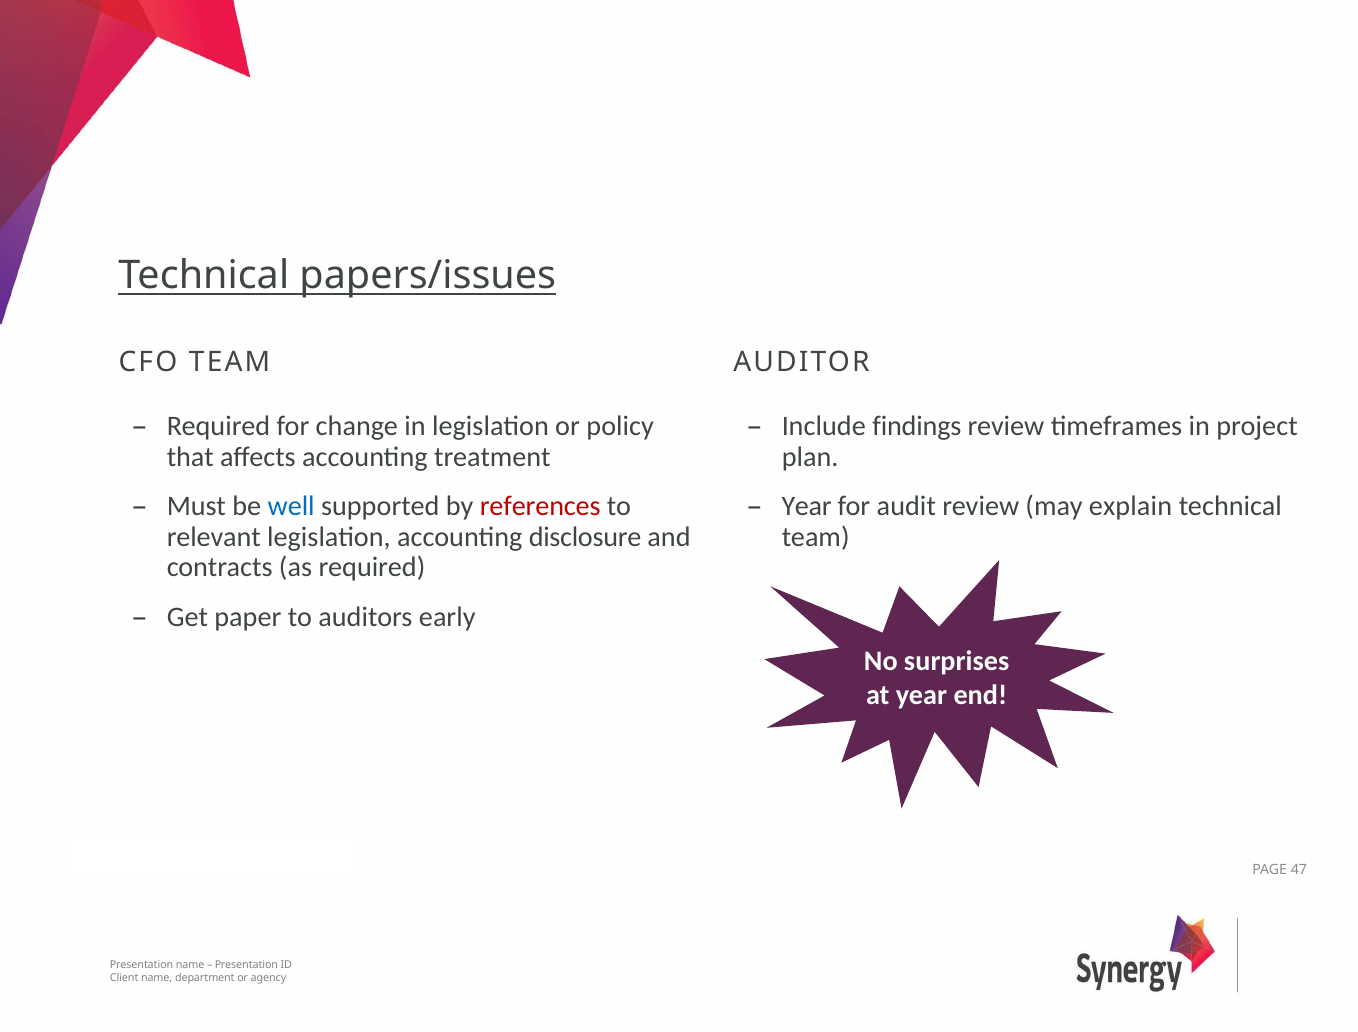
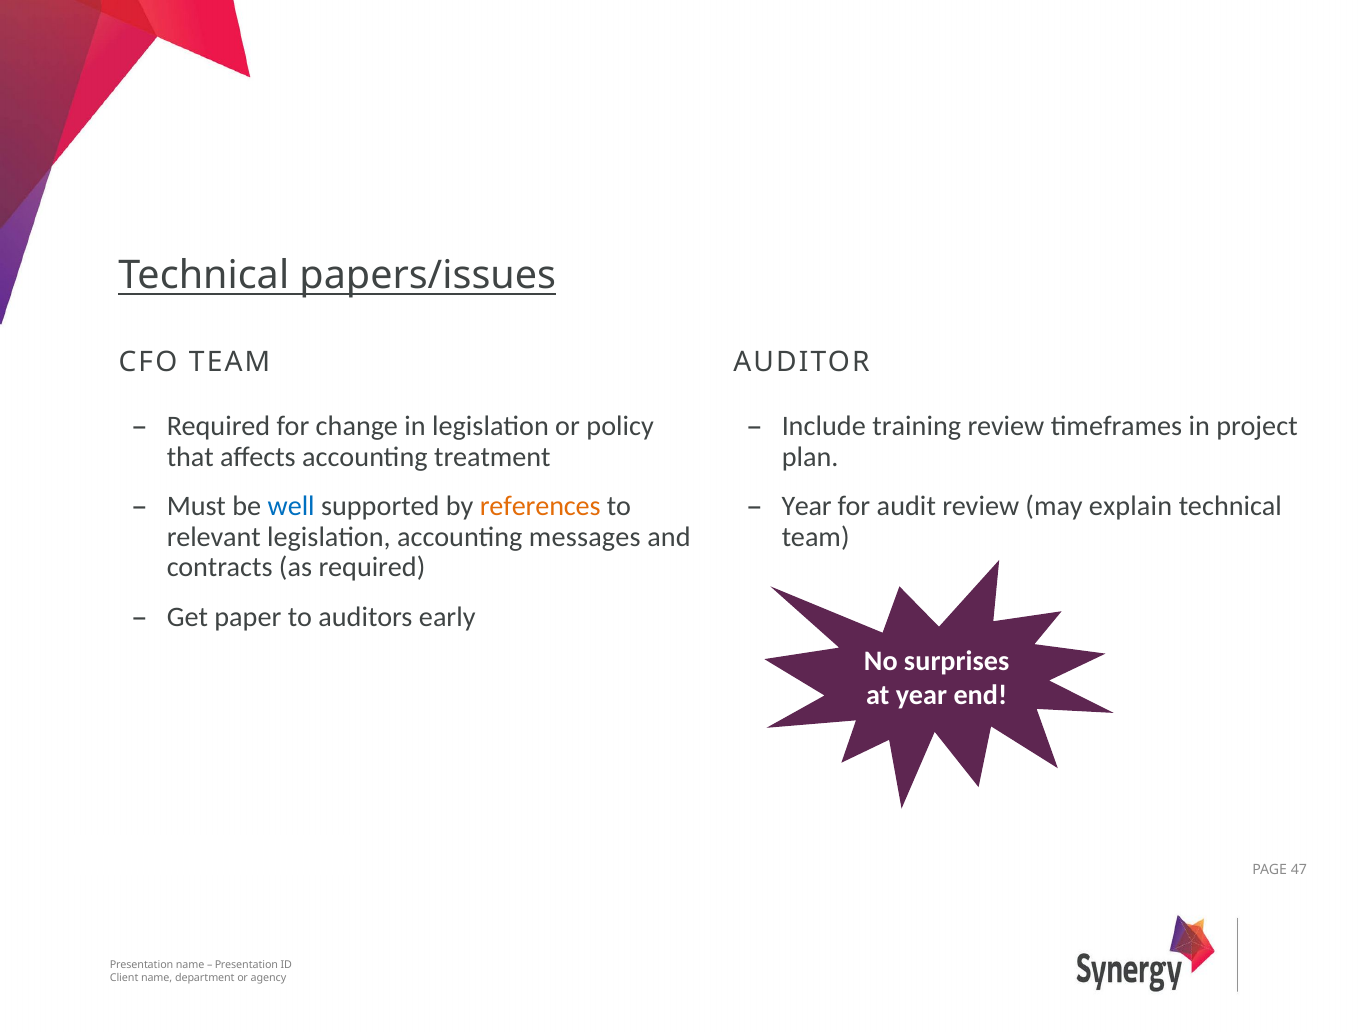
findings: findings -> training
references colour: red -> orange
disclosure: disclosure -> messages
